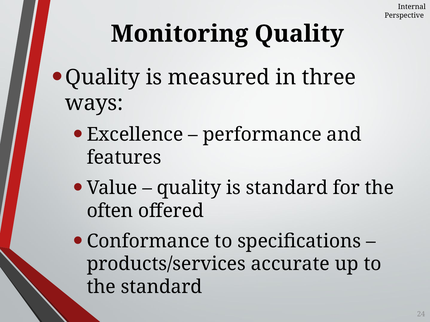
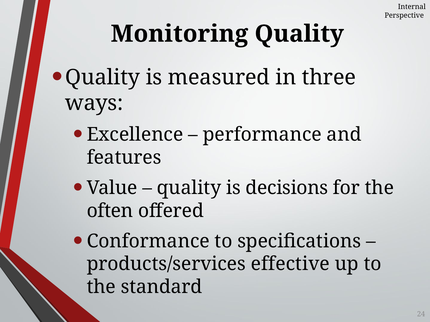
is standard: standard -> decisions
accurate: accurate -> effective
